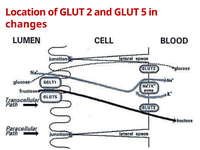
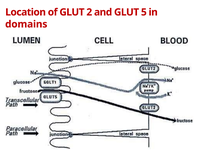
changes: changes -> domains
